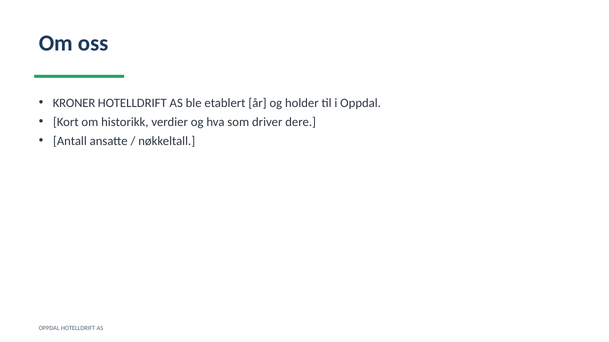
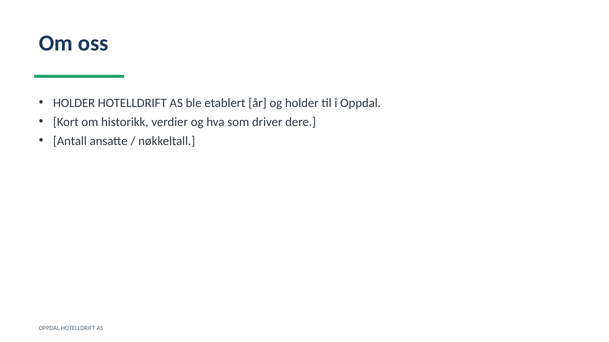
KRONER at (74, 103): KRONER -> HOLDER
